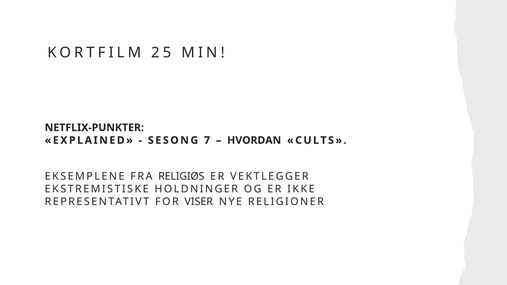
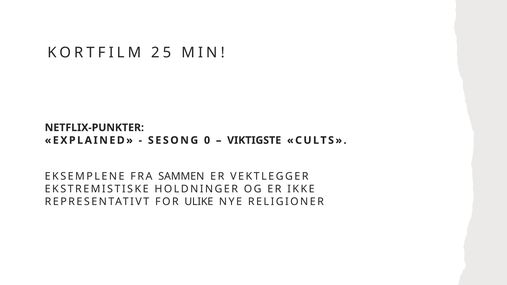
7: 7 -> 0
HVORDAN: HVORDAN -> VIKTIGSTE
RELIGIØS: RELIGIØS -> SAMMEN
VISER: VISER -> ULIKE
